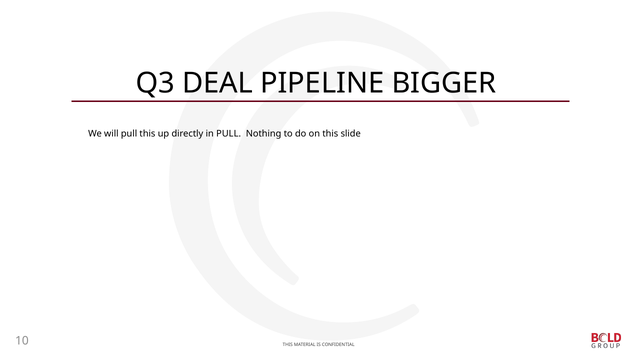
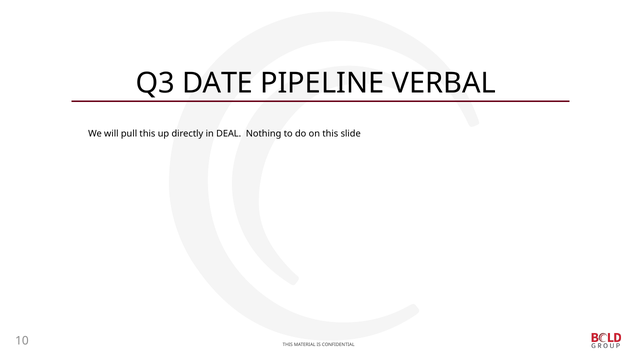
DEAL: DEAL -> DATE
BIGGER: BIGGER -> VERBAL
in PULL: PULL -> DEAL
